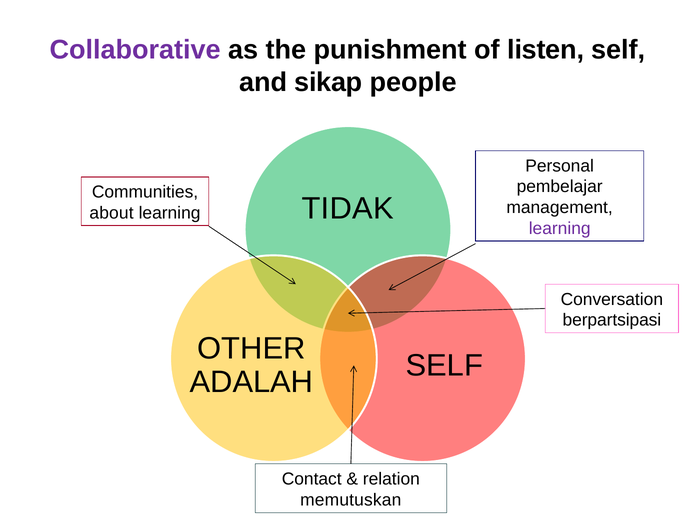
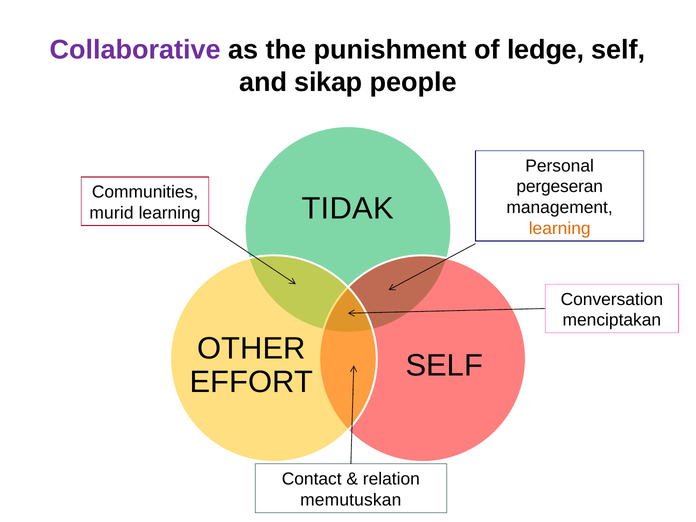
listen: listen -> ledge
pembelajar: pembelajar -> pergeseran
about: about -> murid
learning at (560, 228) colour: purple -> orange
berpartsipasi: berpartsipasi -> menciptakan
ADALAH: ADALAH -> EFFORT
